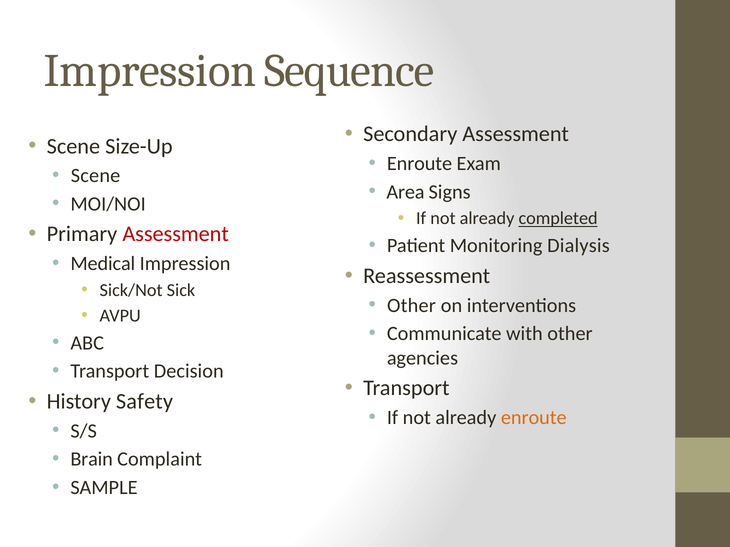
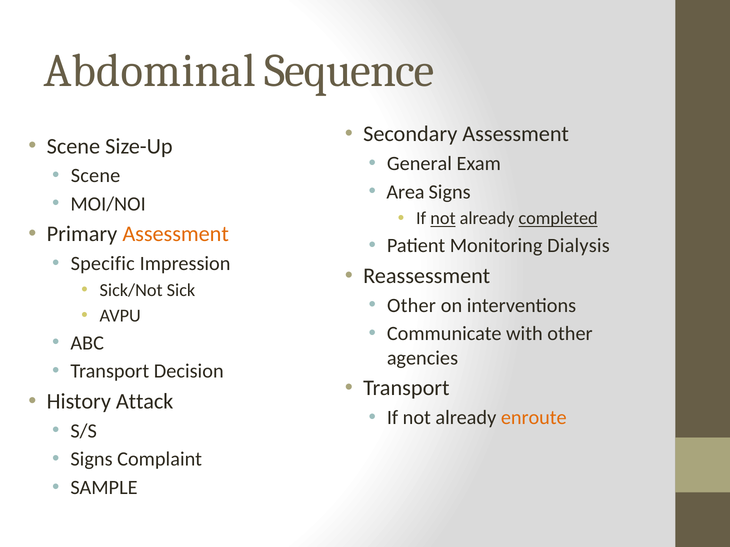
Impression at (150, 71): Impression -> Abdominal
Enroute at (420, 164): Enroute -> General
not at (443, 219) underline: none -> present
Assessment at (176, 234) colour: red -> orange
Medical: Medical -> Specific
Safety: Safety -> Attack
Brain at (92, 460): Brain -> Signs
